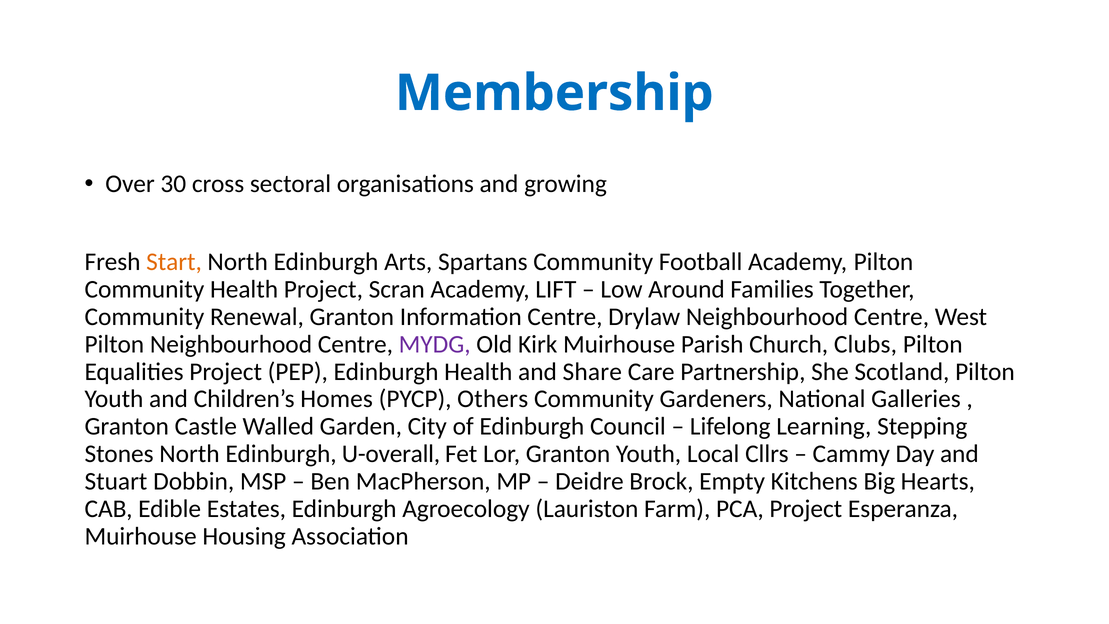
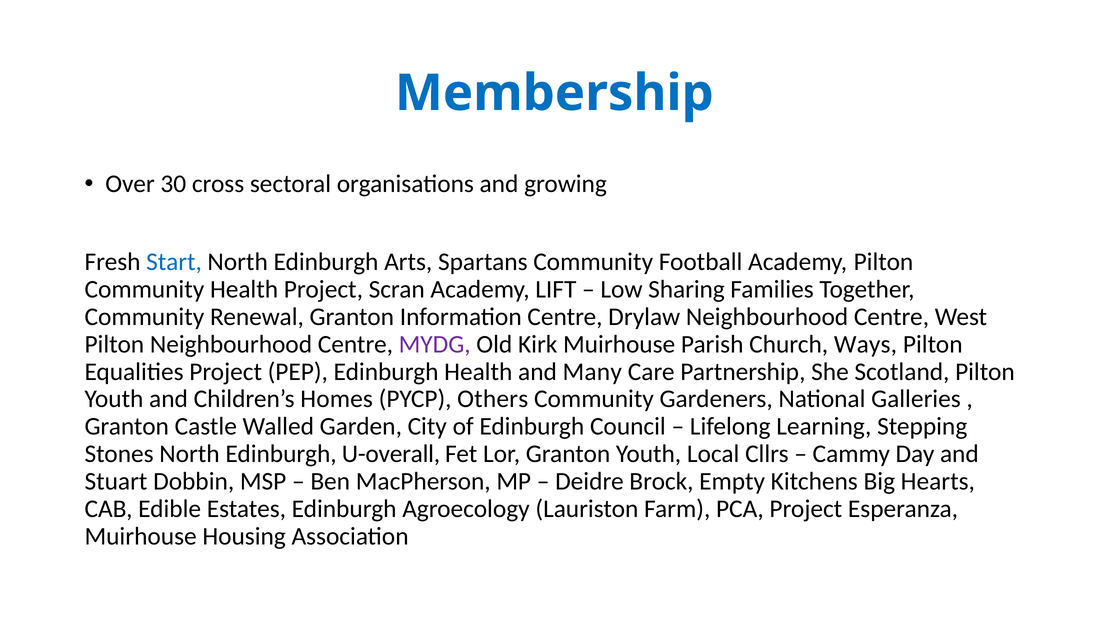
Start colour: orange -> blue
Around: Around -> Sharing
Clubs: Clubs -> Ways
Share: Share -> Many
